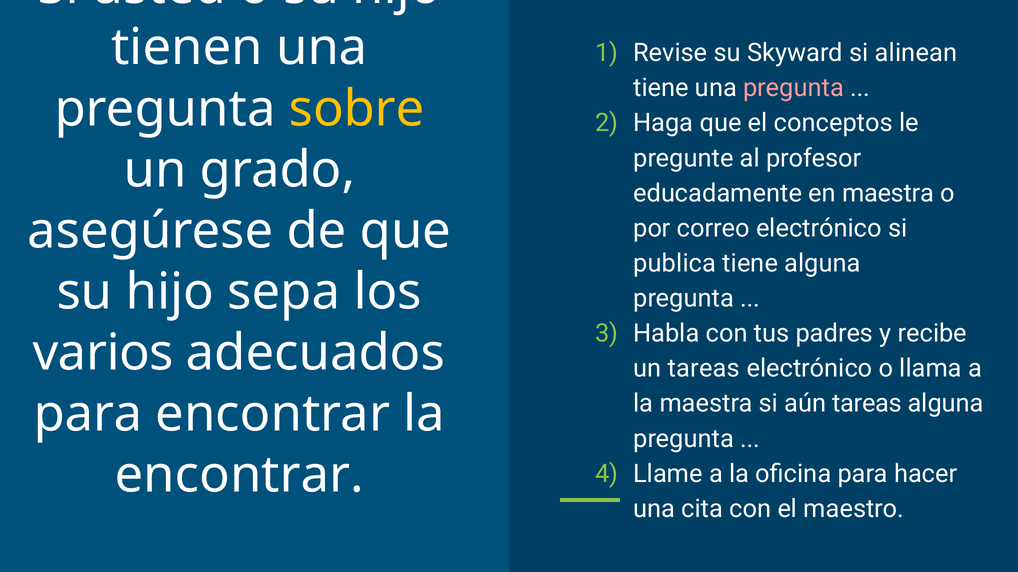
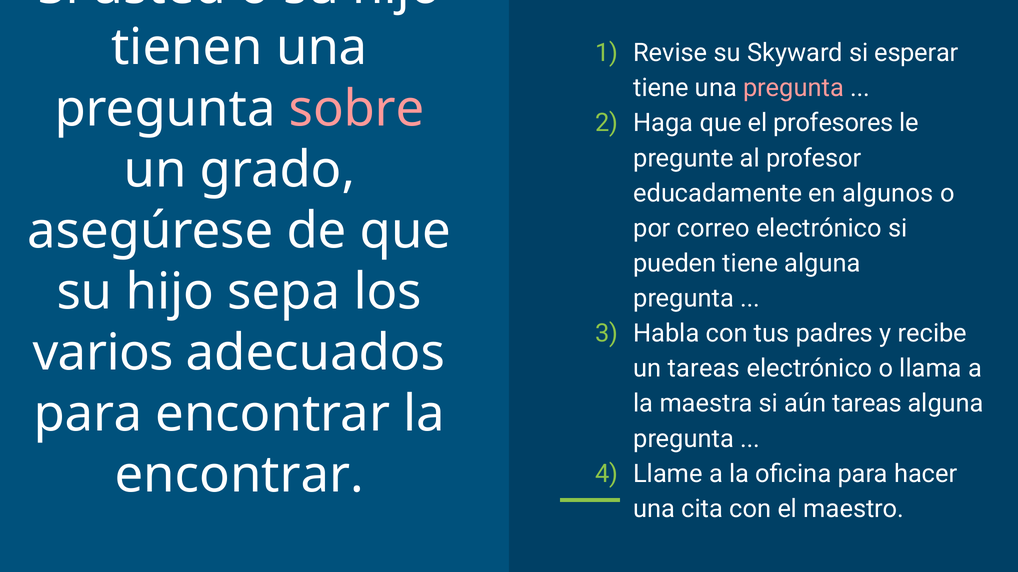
alinean: alinean -> esperar
sobre colour: yellow -> pink
conceptos: conceptos -> profesores
en maestra: maestra -> algunos
publica: publica -> pueden
